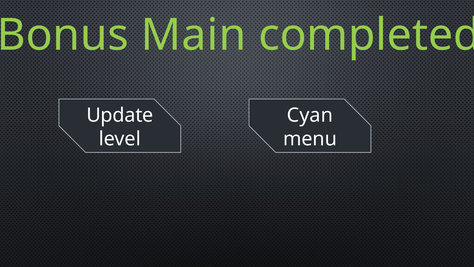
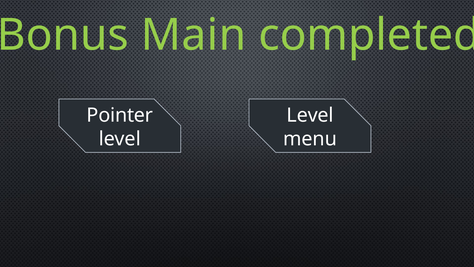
Update: Update -> Pointer
Cyan at (310, 115): Cyan -> Level
